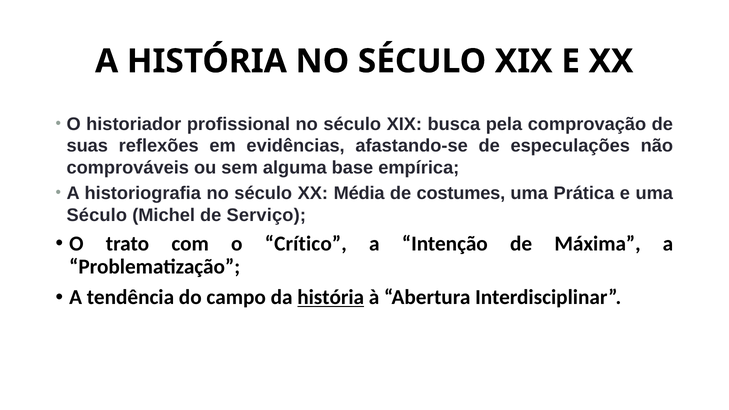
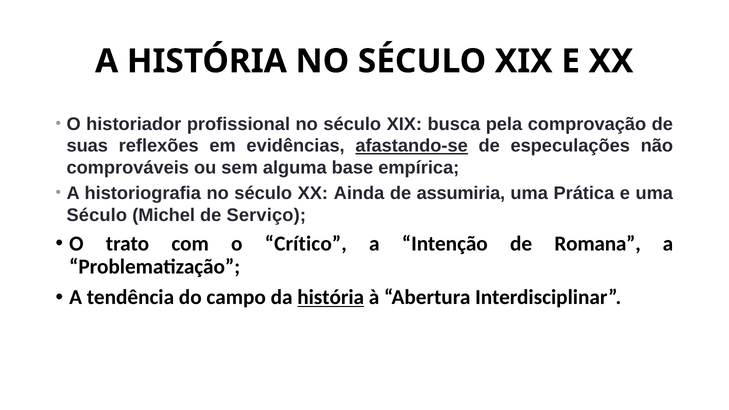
afastando-se underline: none -> present
Média: Média -> Ainda
costumes: costumes -> assumiria
Máxima: Máxima -> Romana
